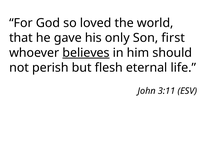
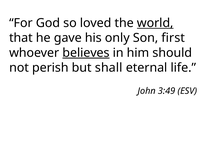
world underline: none -> present
flesh: flesh -> shall
3:11: 3:11 -> 3:49
